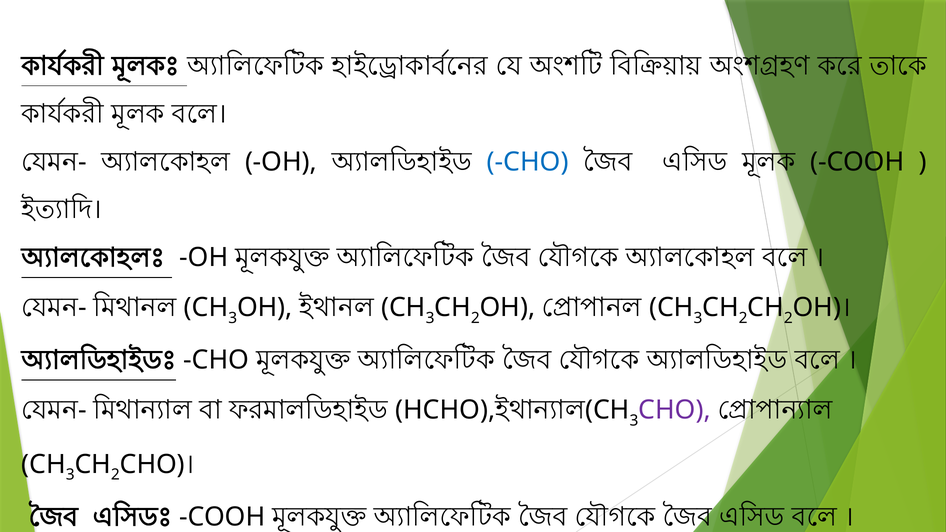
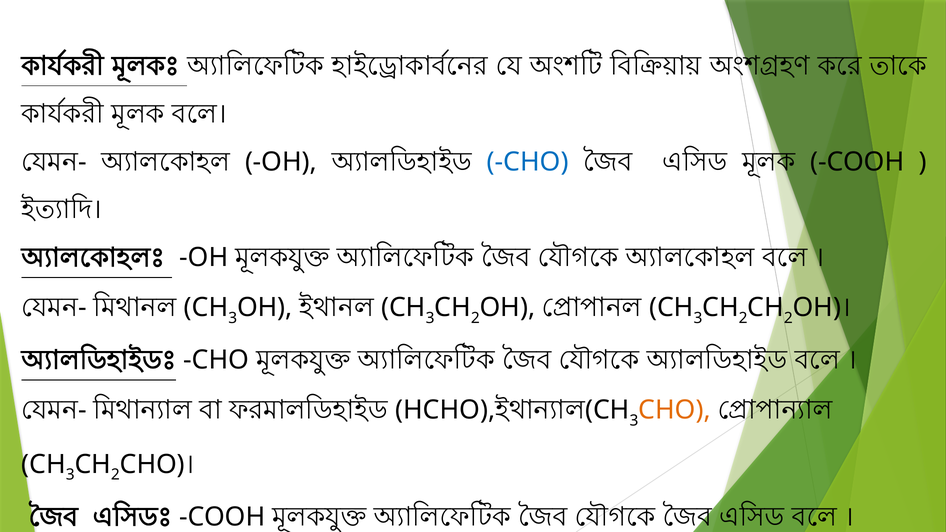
CHO at (675, 410) colour: purple -> orange
